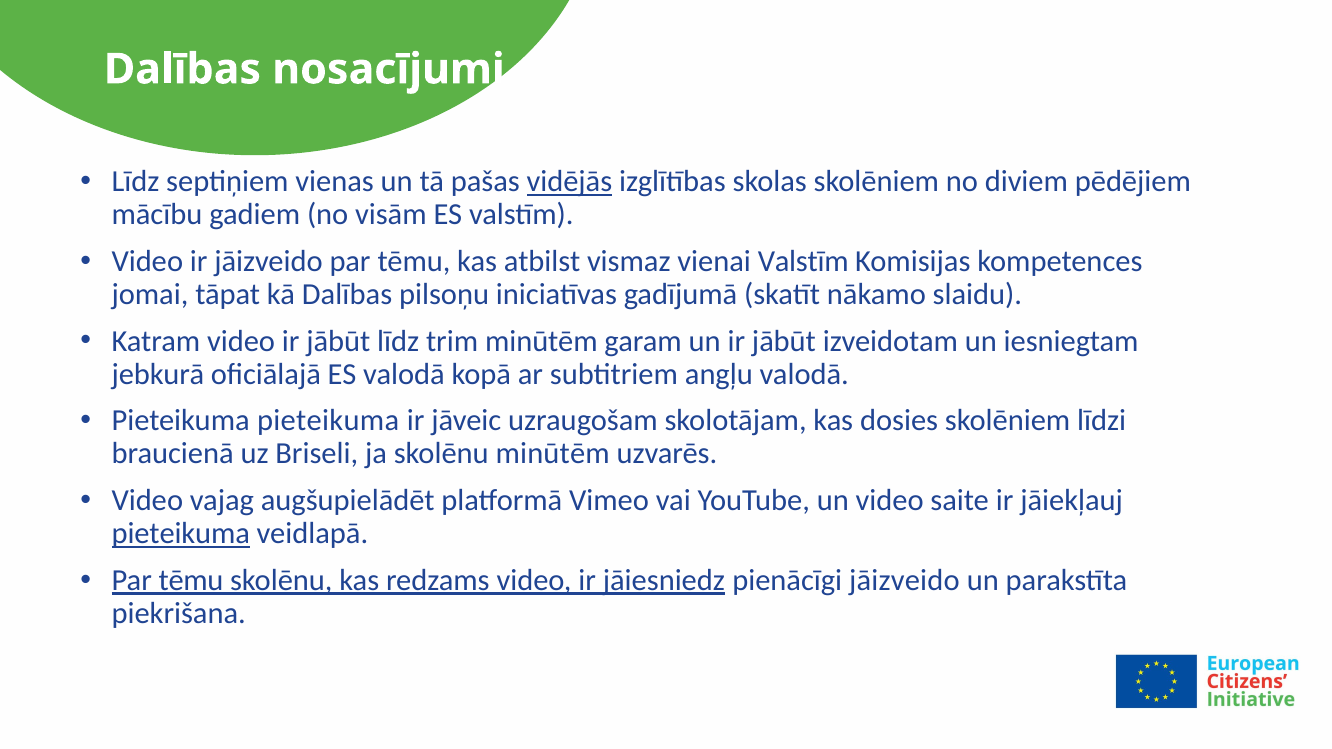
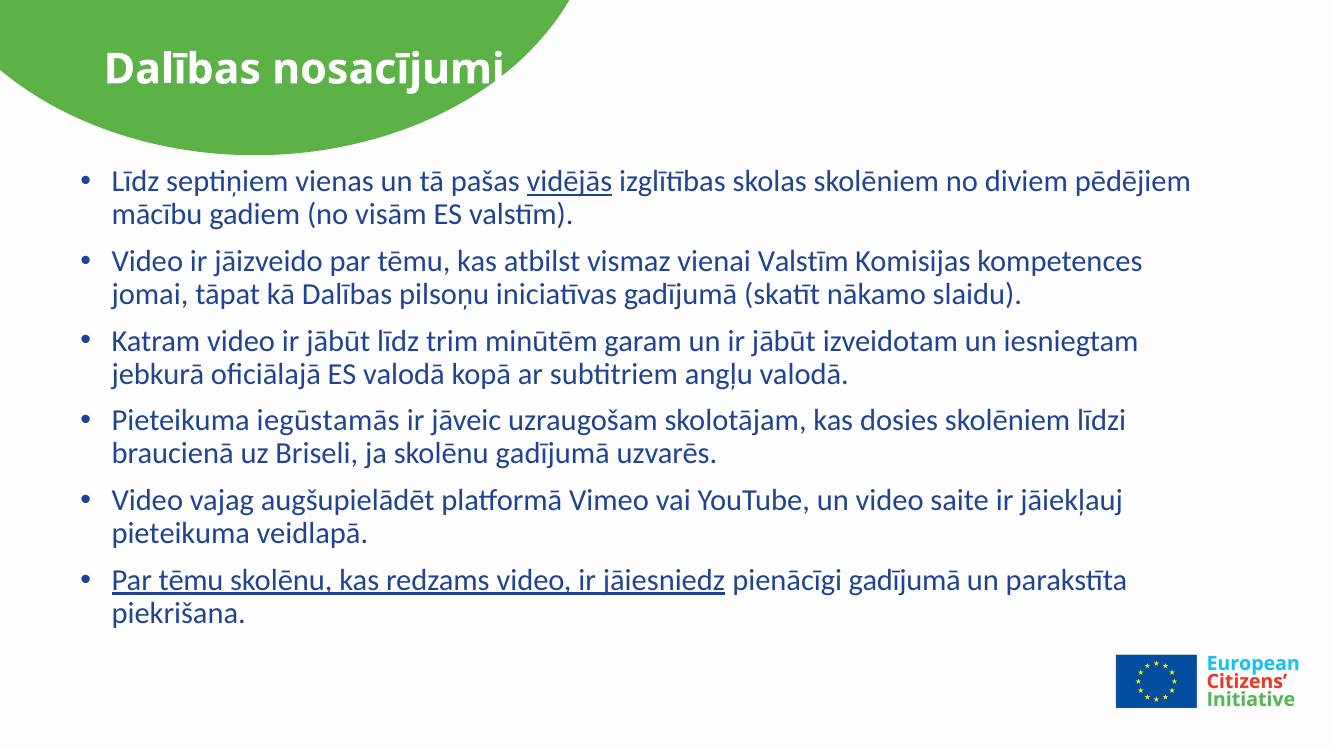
Pieteikuma pieteikuma: pieteikuma -> iegūstamās
skolēnu minūtēm: minūtēm -> gadījumā
pieteikuma at (181, 534) underline: present -> none
pienācīgi jāizveido: jāizveido -> gadījumā
